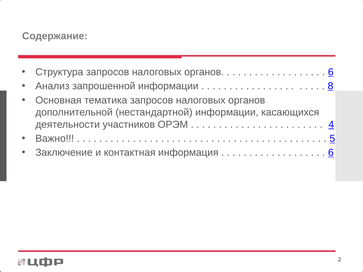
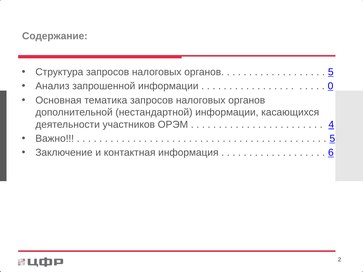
6 at (331, 72): 6 -> 5
8: 8 -> 0
